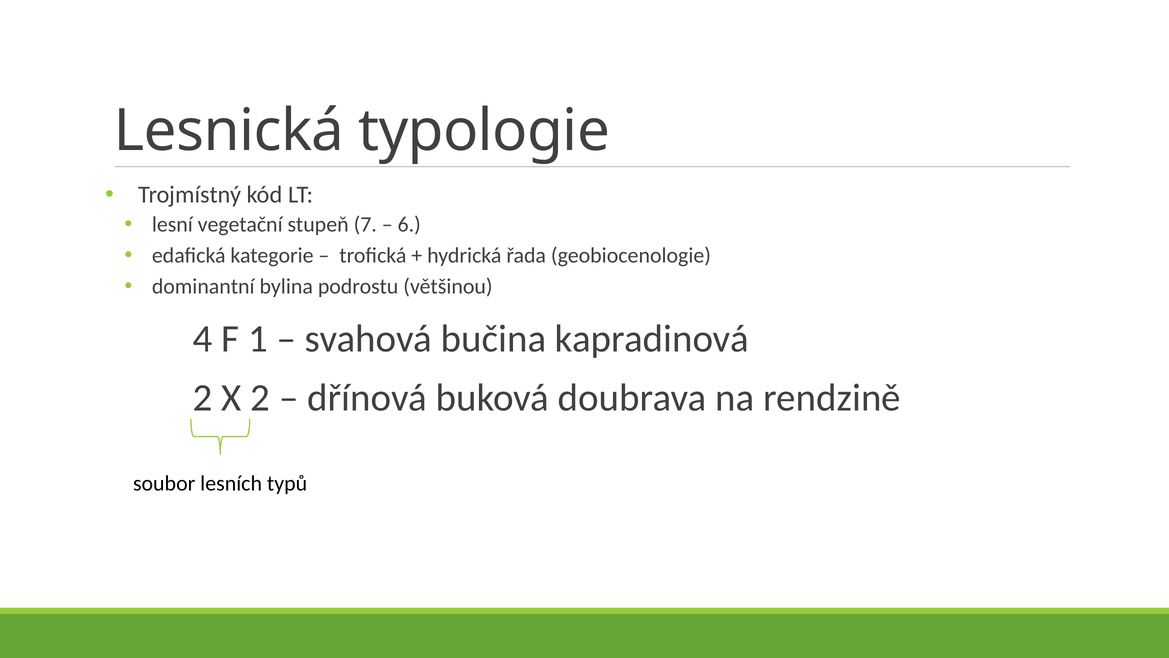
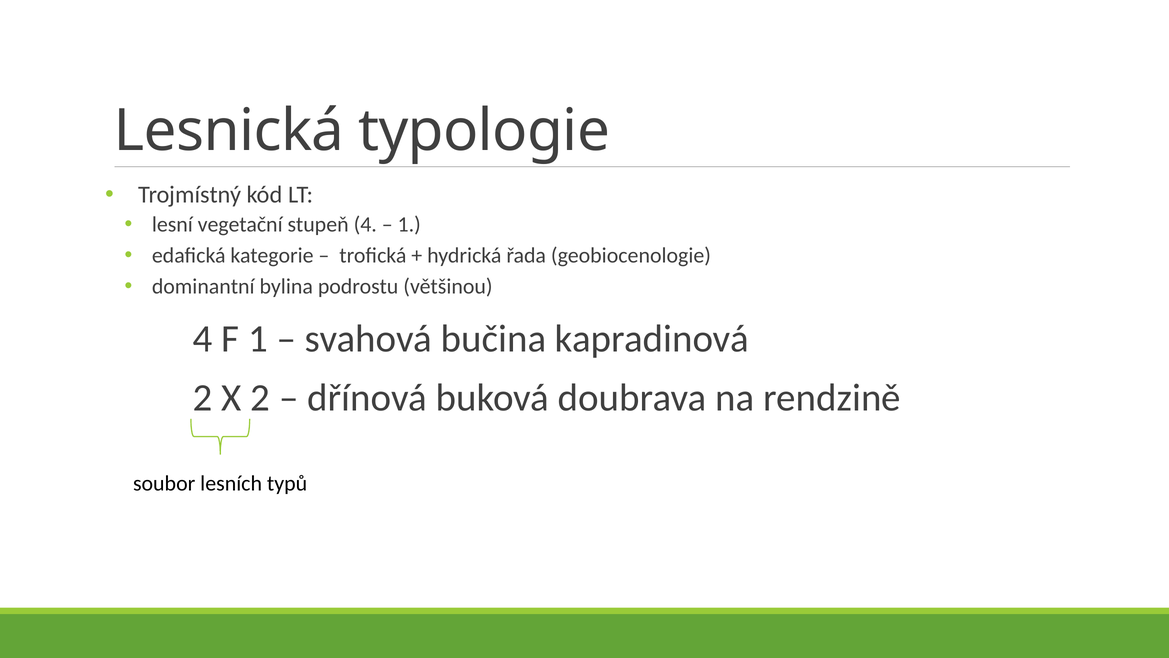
stupeň 7: 7 -> 4
6 at (409, 224): 6 -> 1
